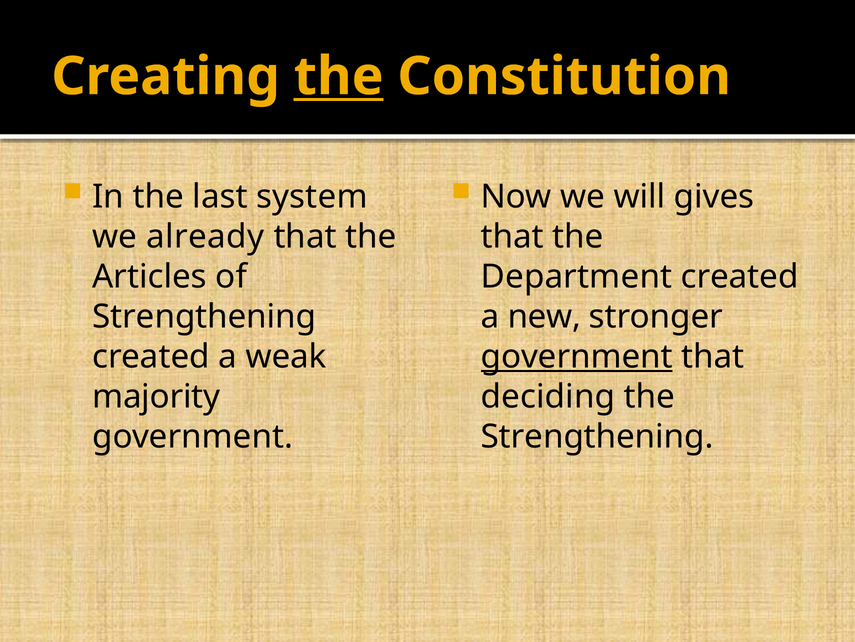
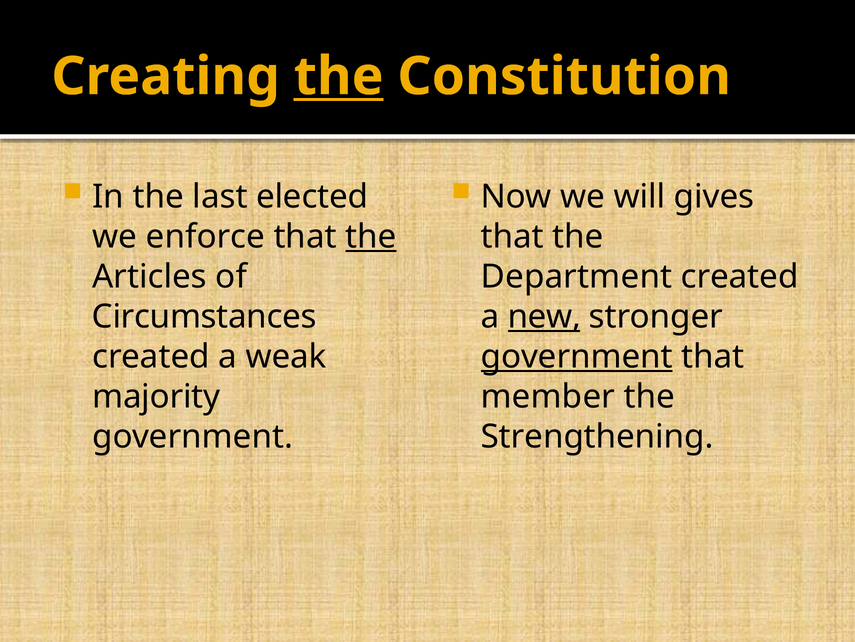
system: system -> elected
already: already -> enforce
the at (371, 237) underline: none -> present
Strengthening at (204, 316): Strengthening -> Circumstances
new underline: none -> present
deciding: deciding -> member
